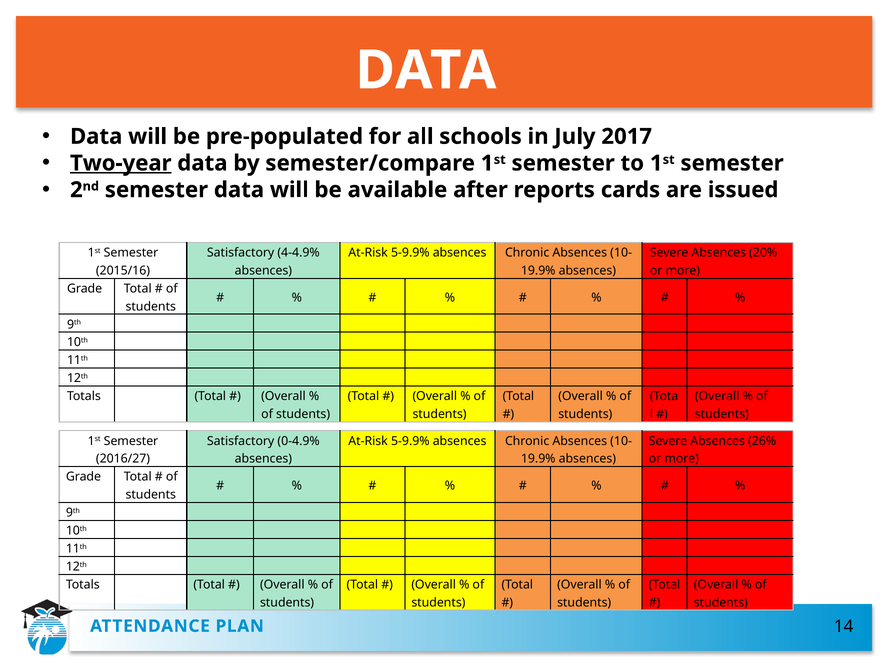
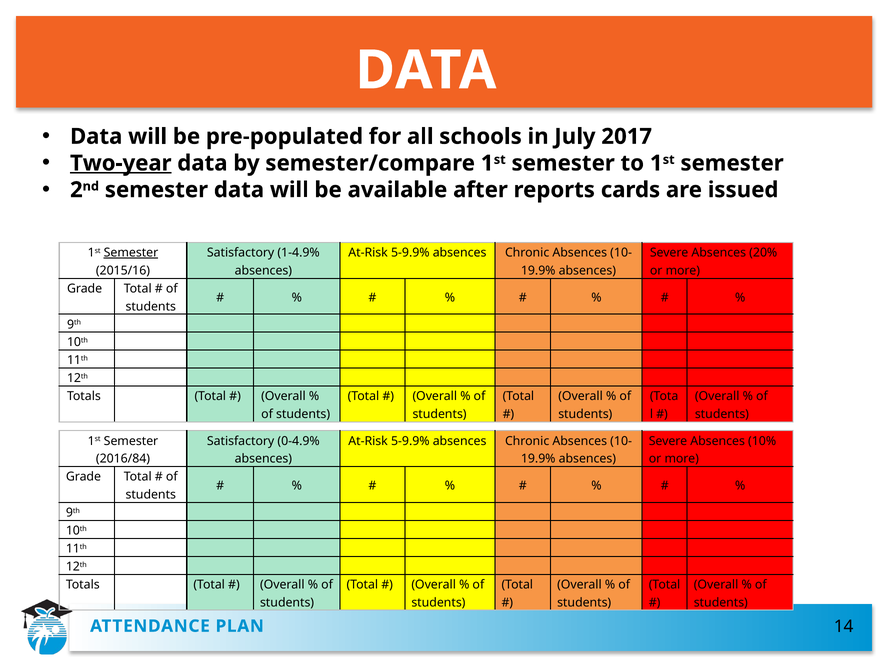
Semester at (131, 253) underline: none -> present
4-4.9%: 4-4.9% -> 1-4.9%
26%: 26% -> 10%
2016/27: 2016/27 -> 2016/84
